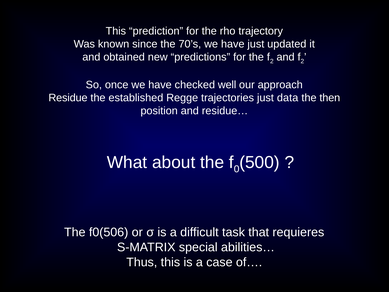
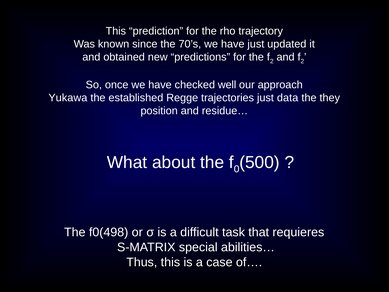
Residue: Residue -> Yukawa
then: then -> they
f0(506: f0(506 -> f0(498
